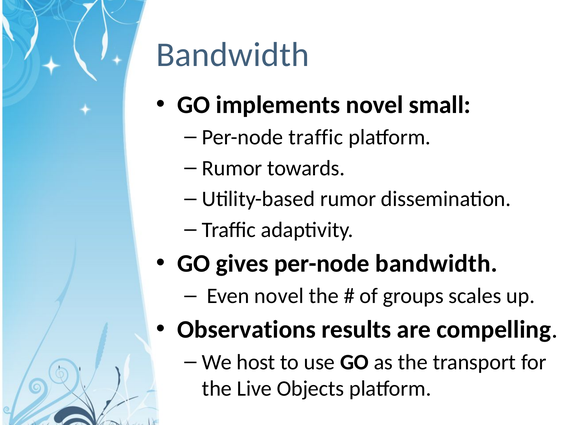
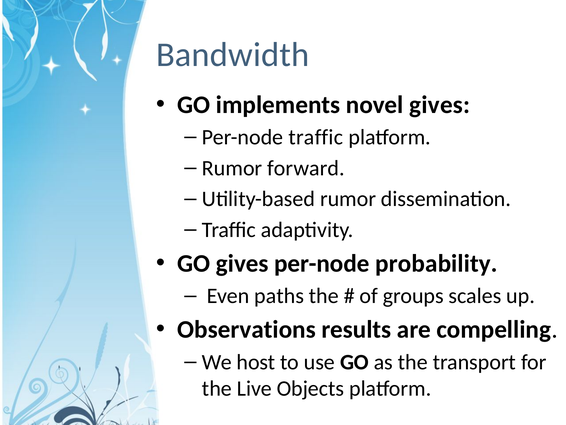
novel small: small -> gives
towards: towards -> forward
per-node bandwidth: bandwidth -> probability
Even novel: novel -> paths
